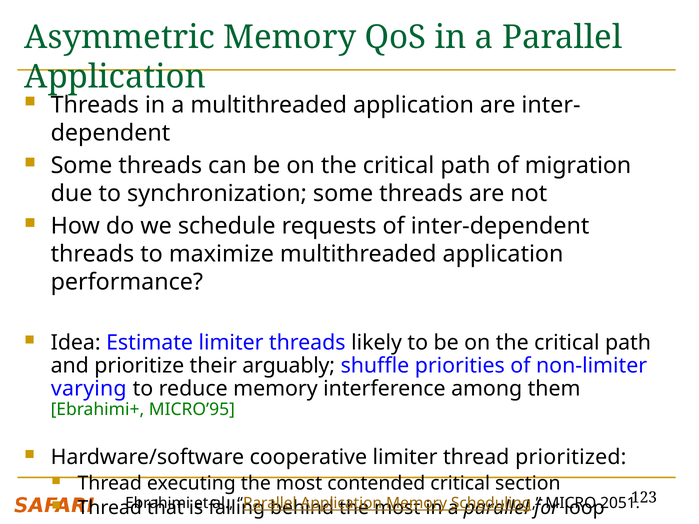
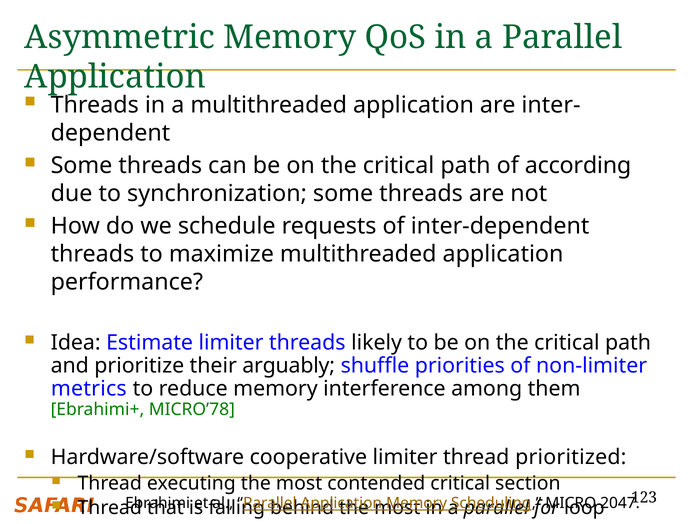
migration: migration -> according
varying: varying -> metrics
MICRO’95: MICRO’95 -> MICRO’78
2051: 2051 -> 2047
